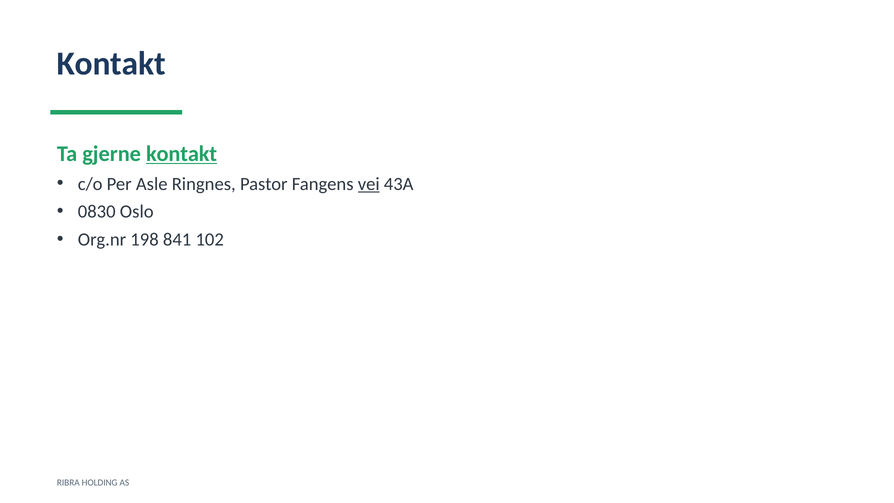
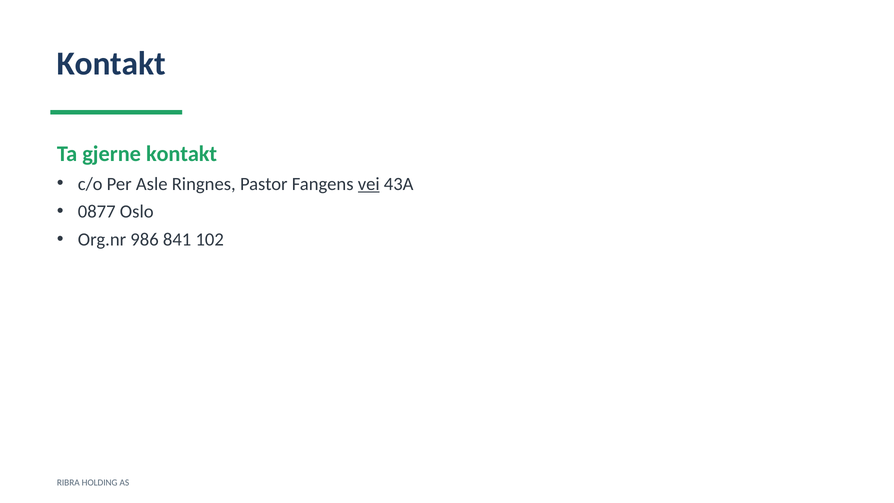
kontakt at (182, 154) underline: present -> none
0830: 0830 -> 0877
198: 198 -> 986
